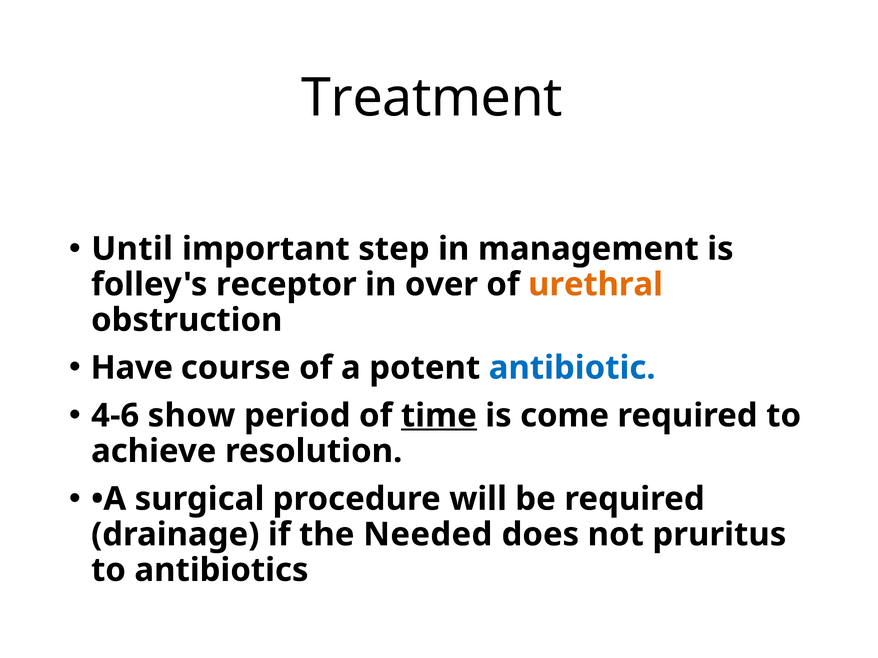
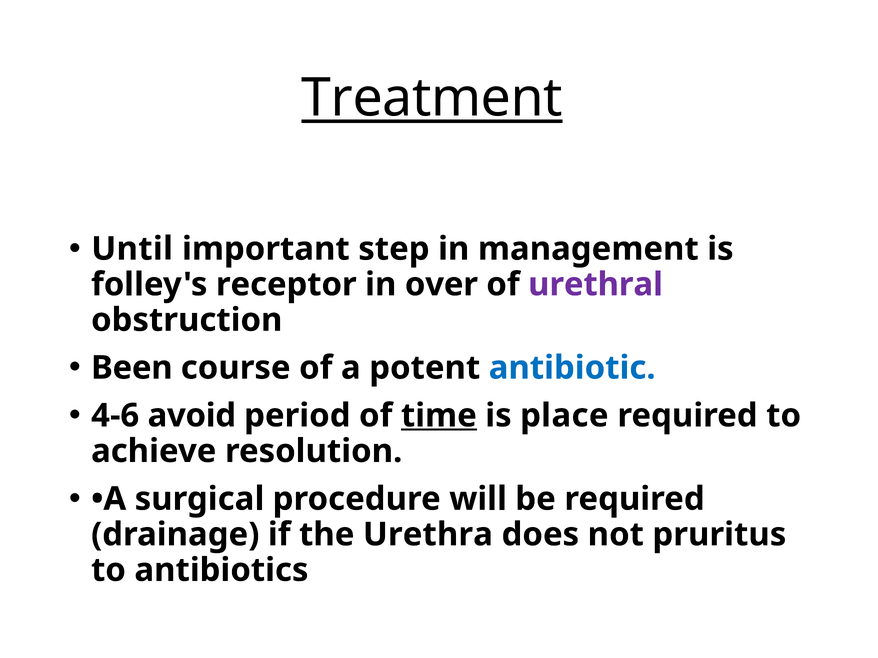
Treatment underline: none -> present
urethral colour: orange -> purple
Have: Have -> Been
show: show -> avoid
come: come -> place
Needed: Needed -> Urethra
